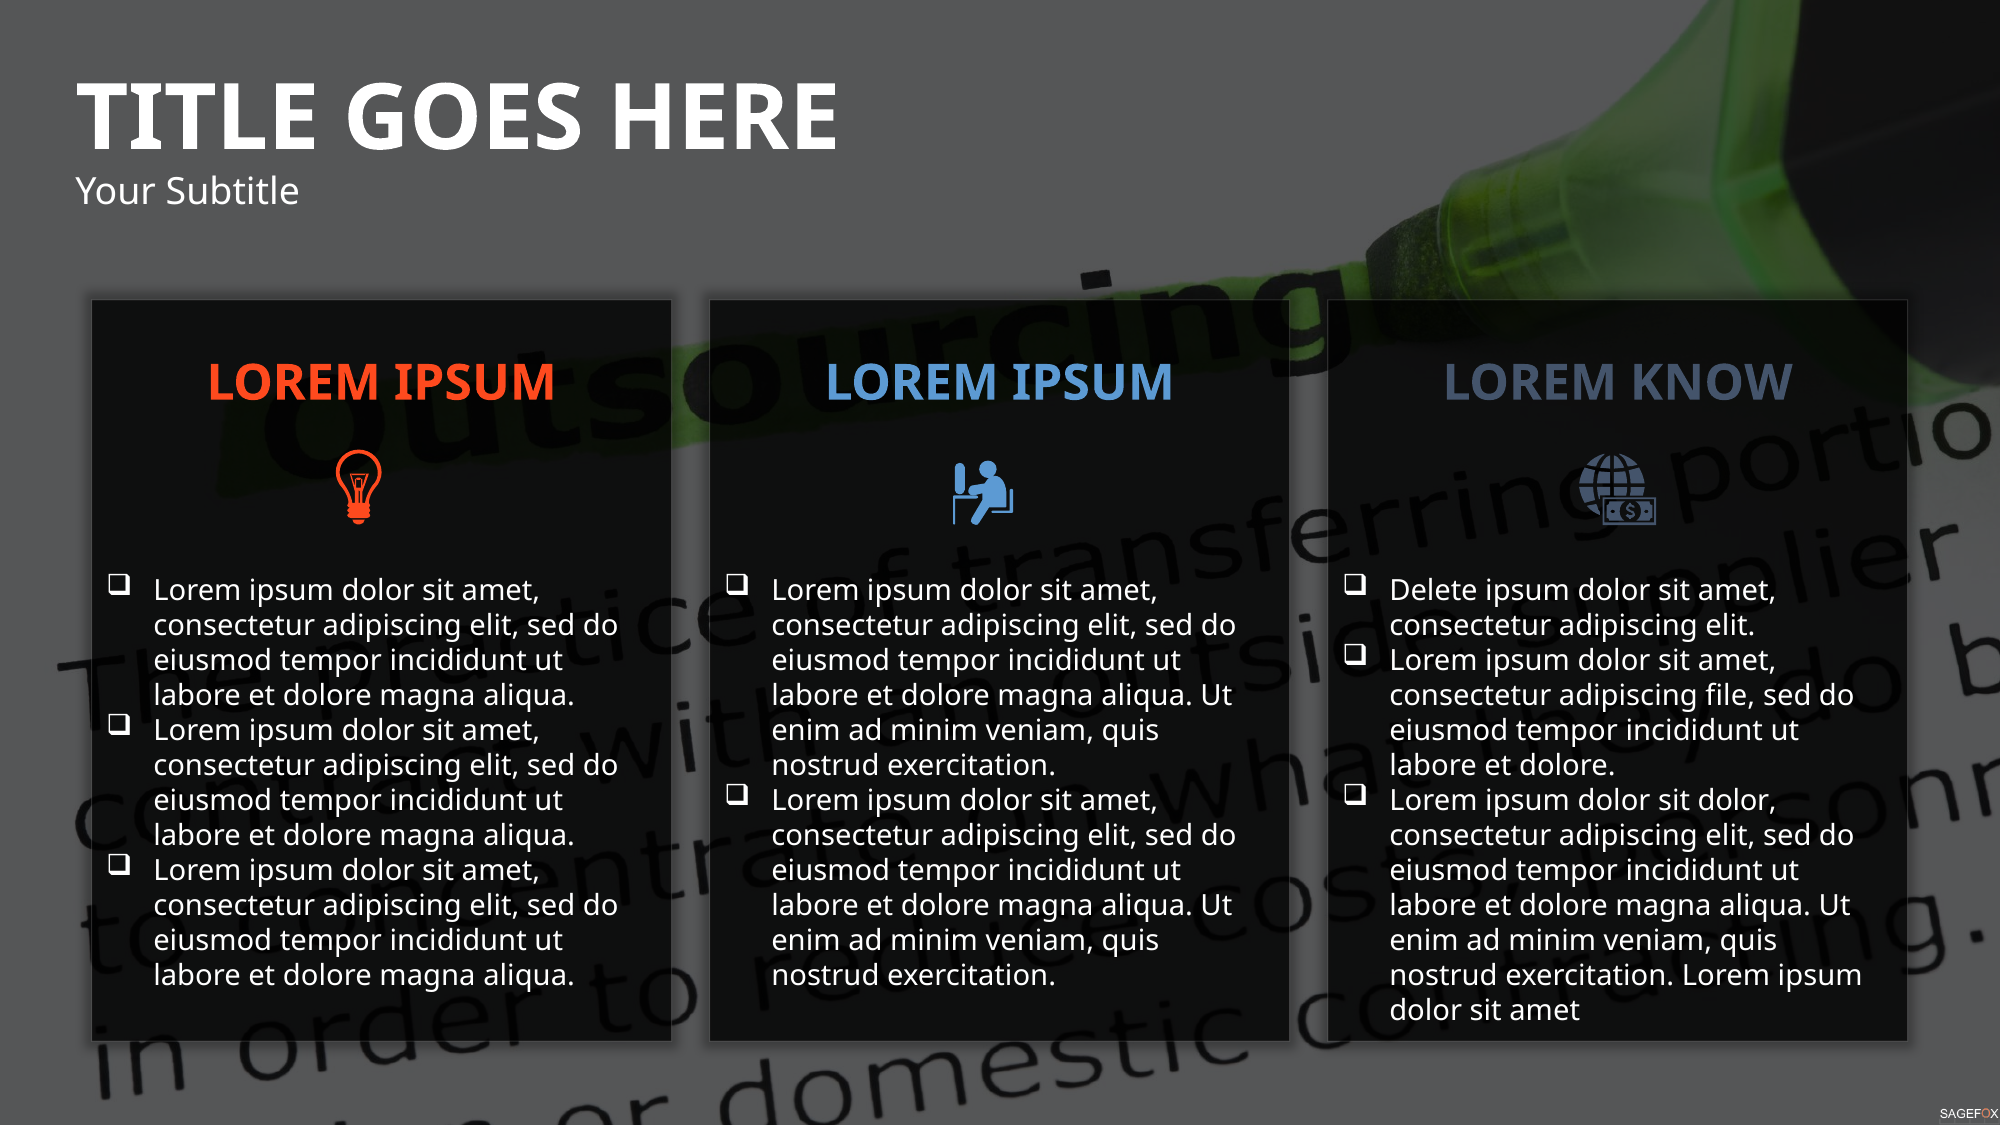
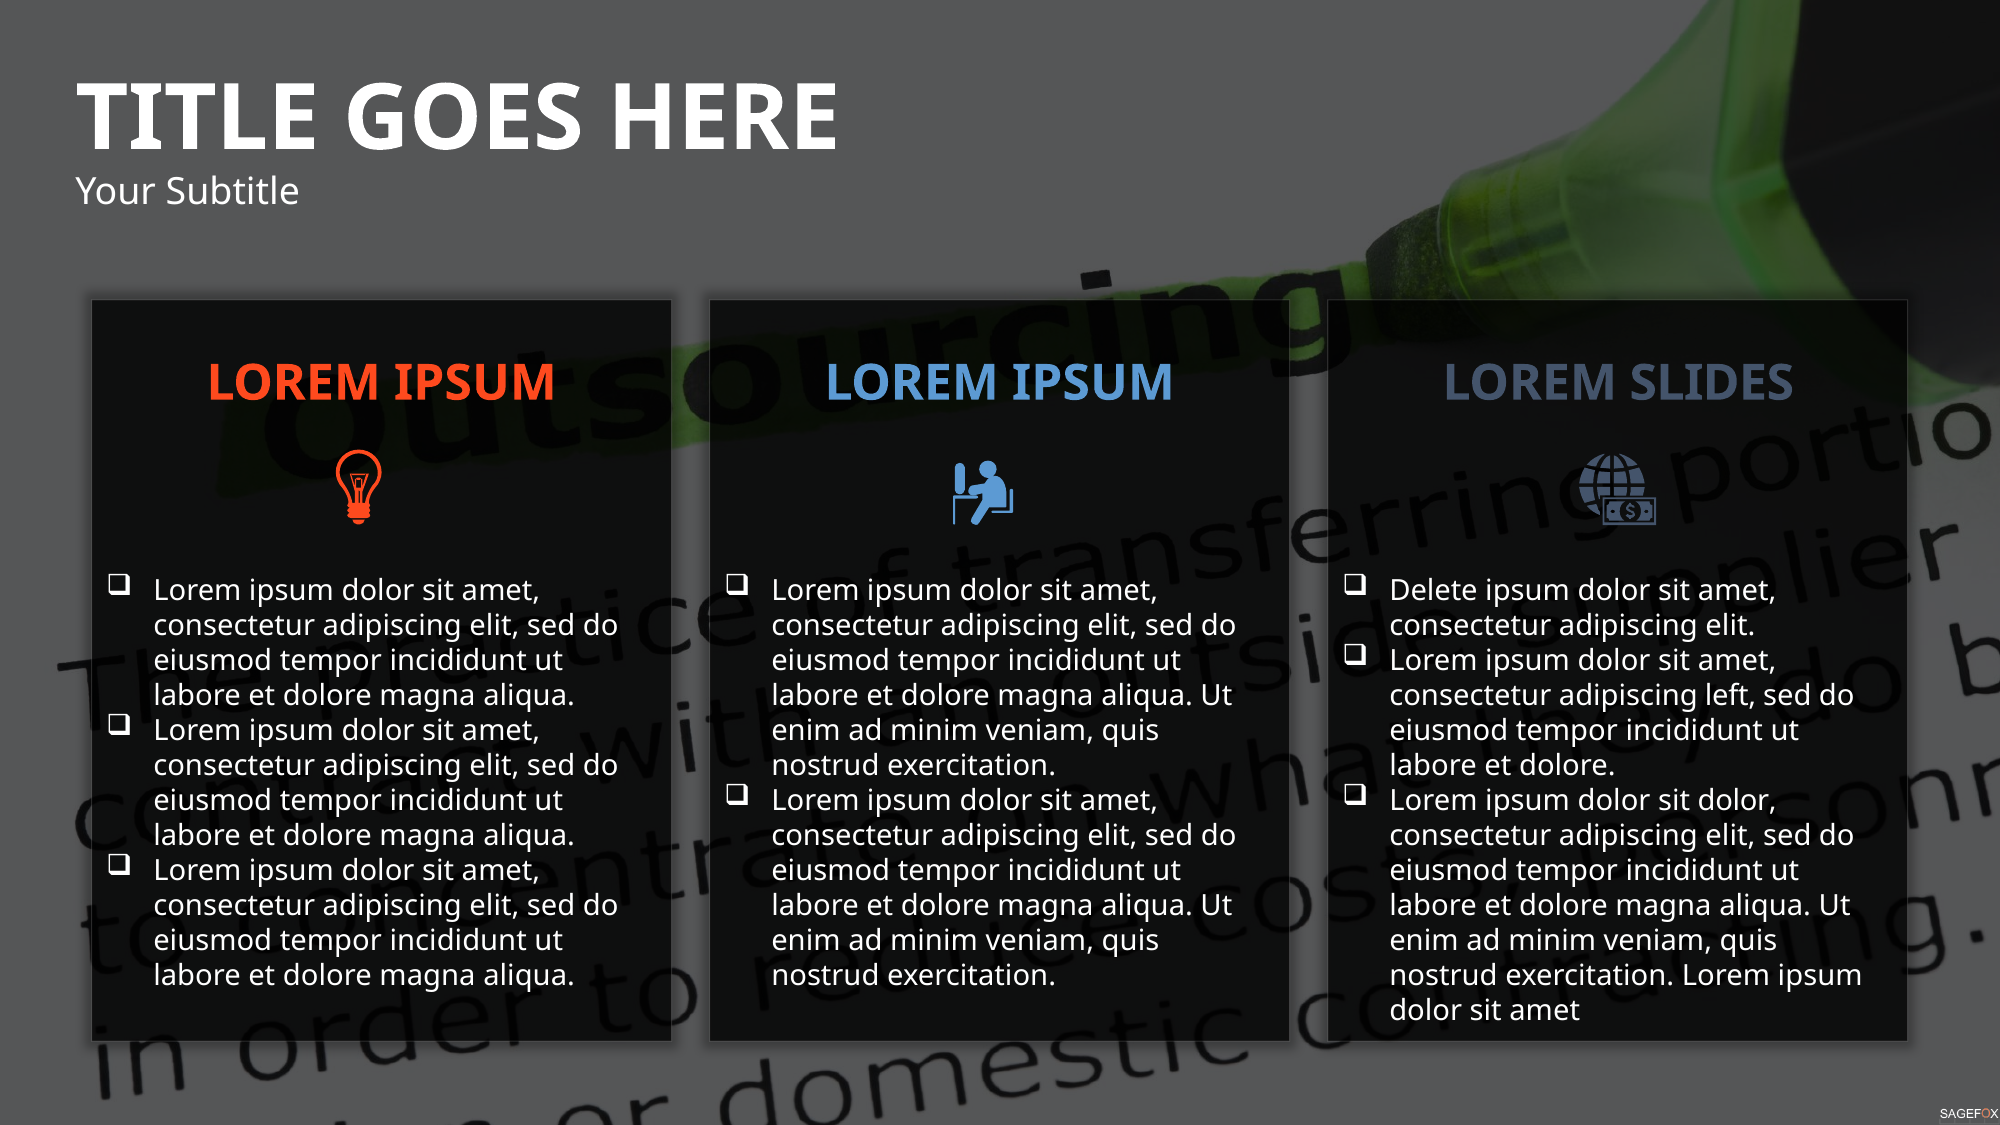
KNOW: KNOW -> SLIDES
file: file -> left
